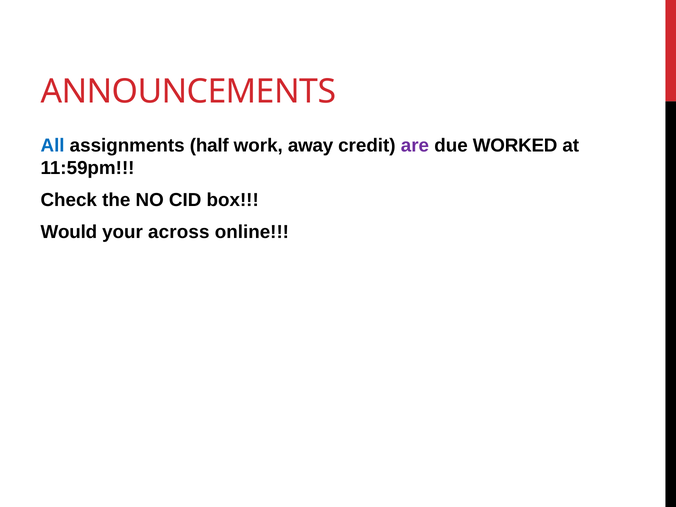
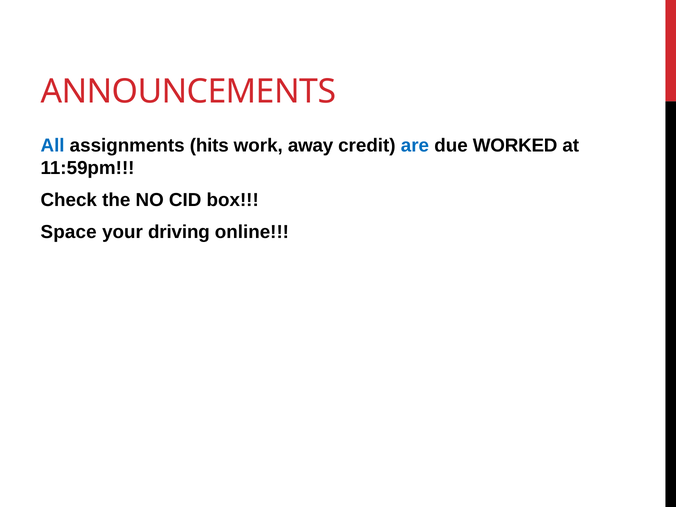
half: half -> hits
are colour: purple -> blue
Would: Would -> Space
across: across -> driving
